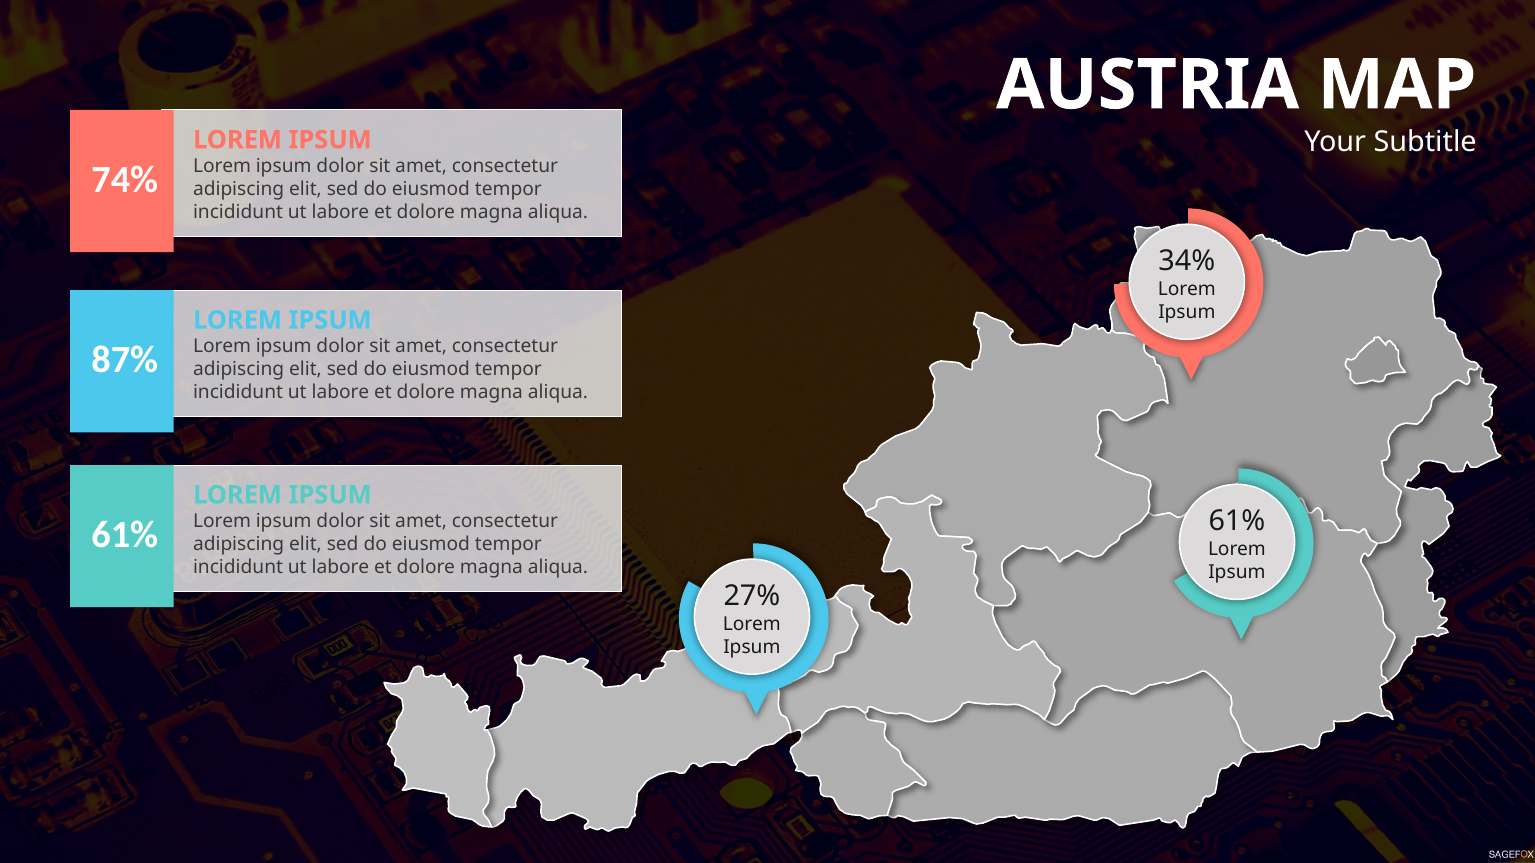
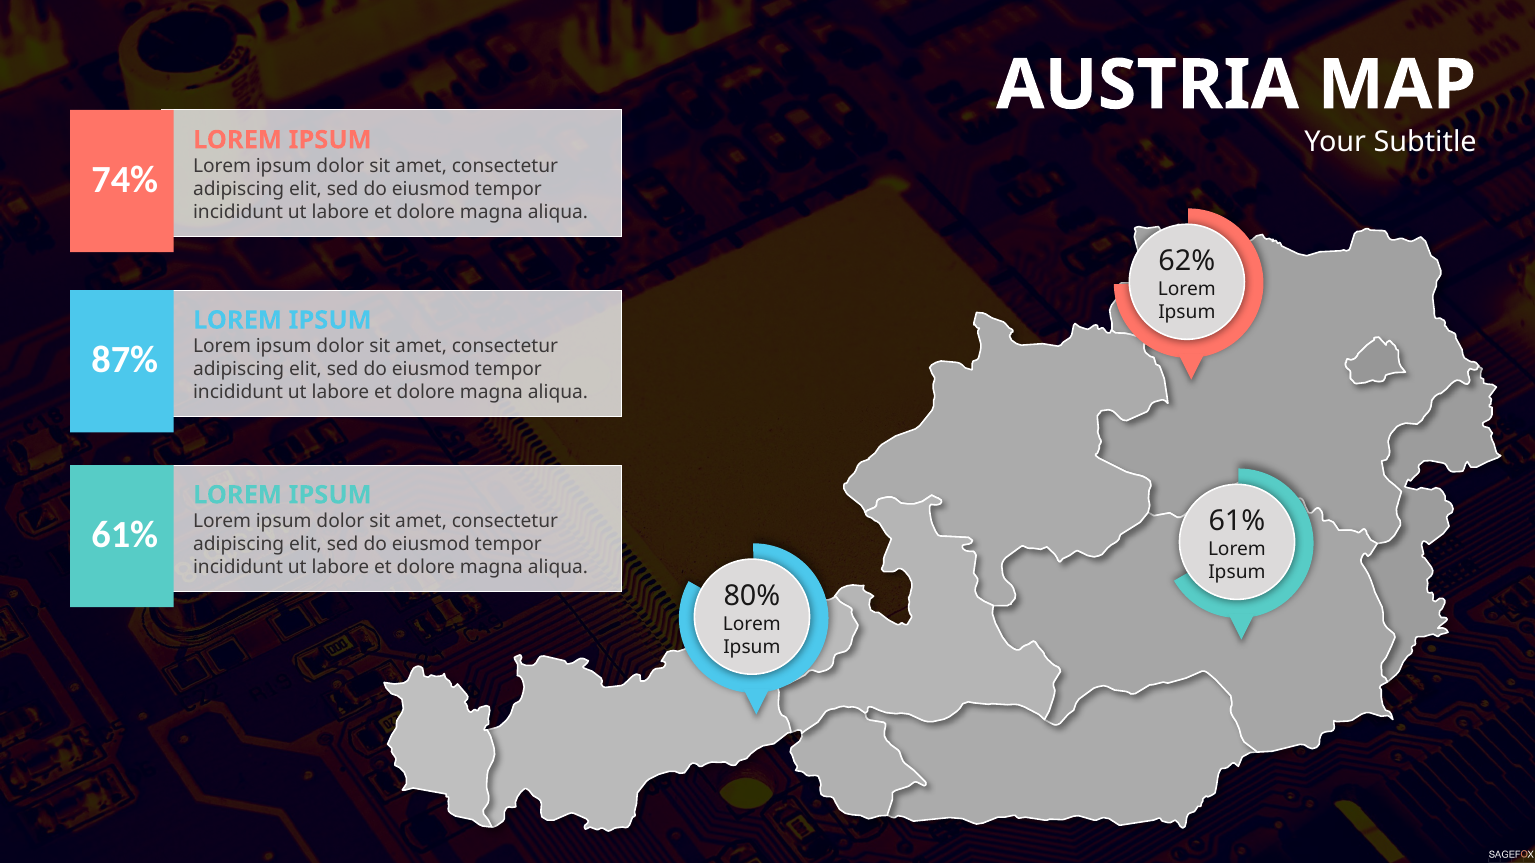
34%: 34% -> 62%
27%: 27% -> 80%
